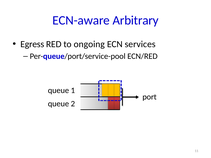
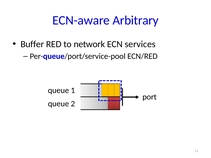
Egress: Egress -> Buffer
ongoing: ongoing -> network
